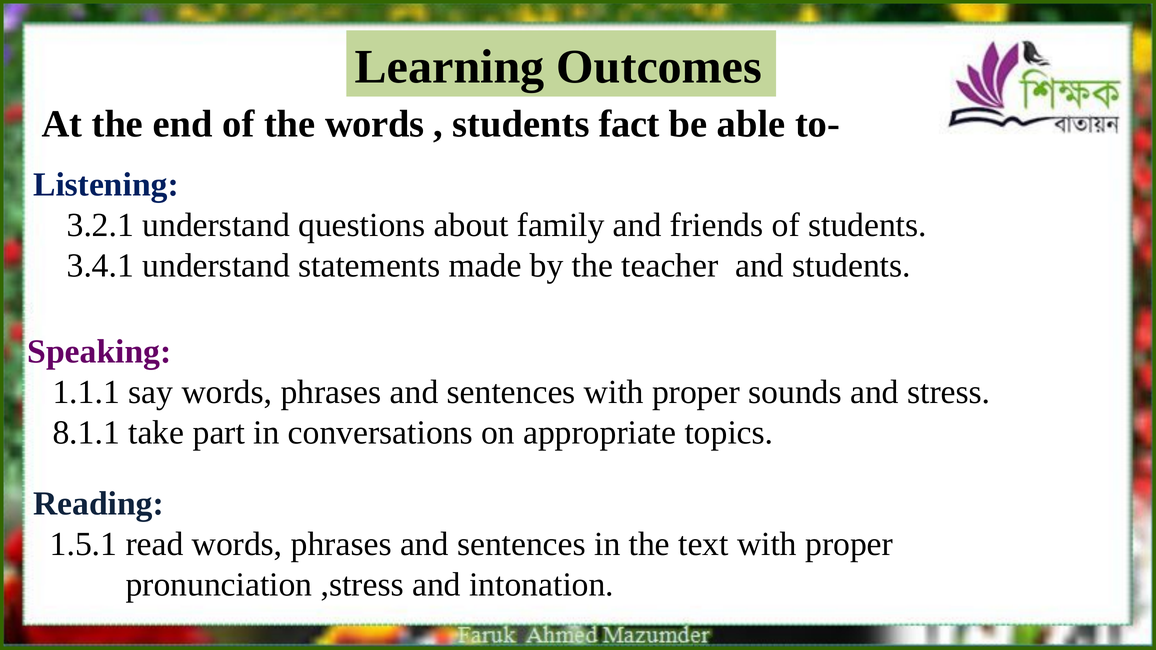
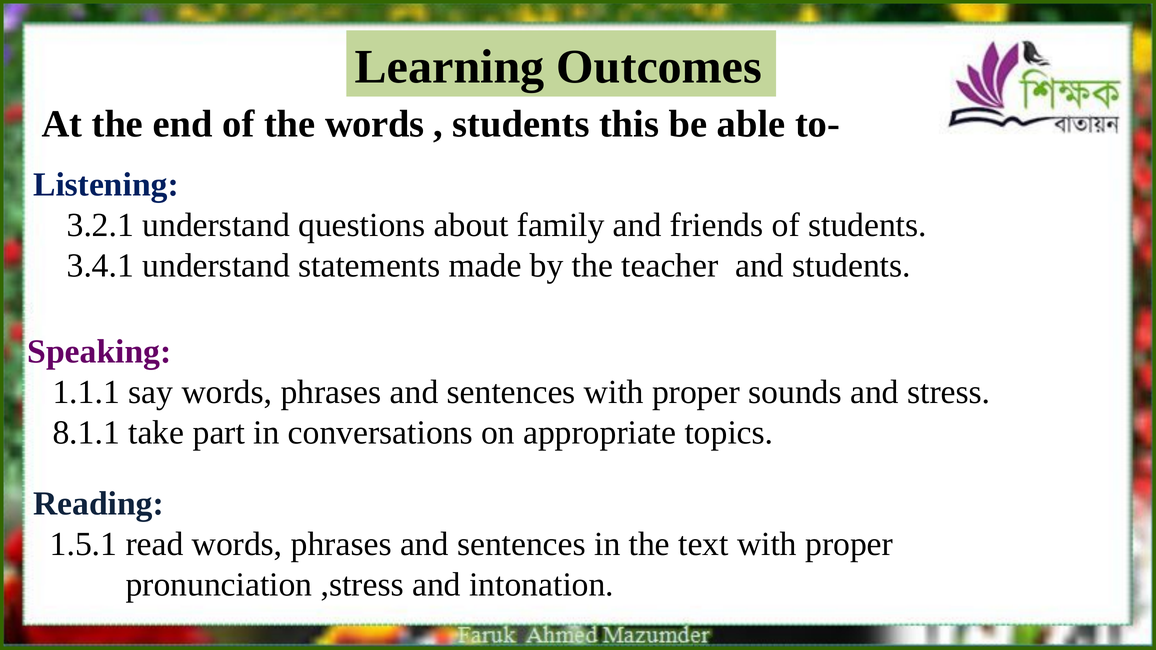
fact: fact -> this
